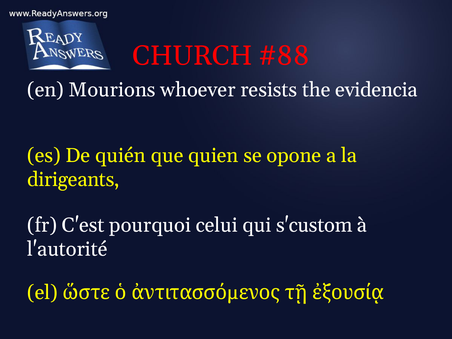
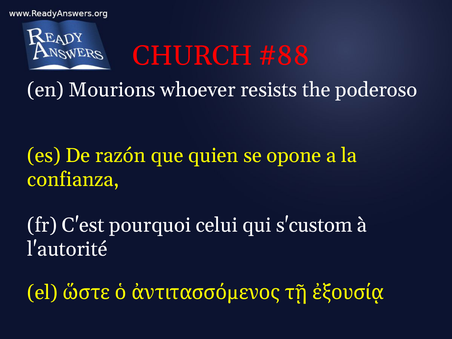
evidencia: evidencia -> poderoso
quién: quién -> razón
dirigeants: dirigeants -> confianza
